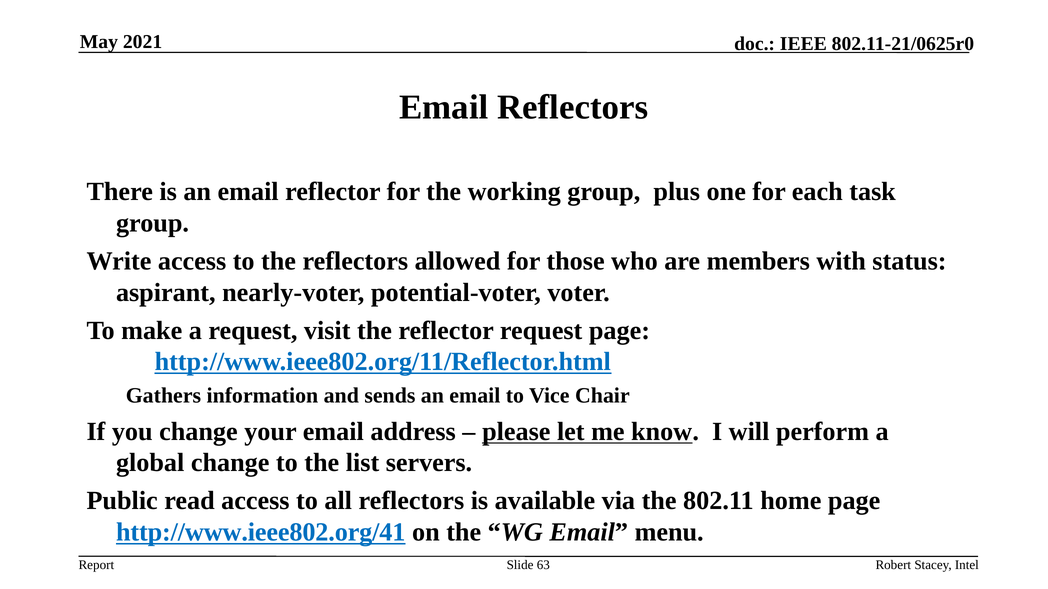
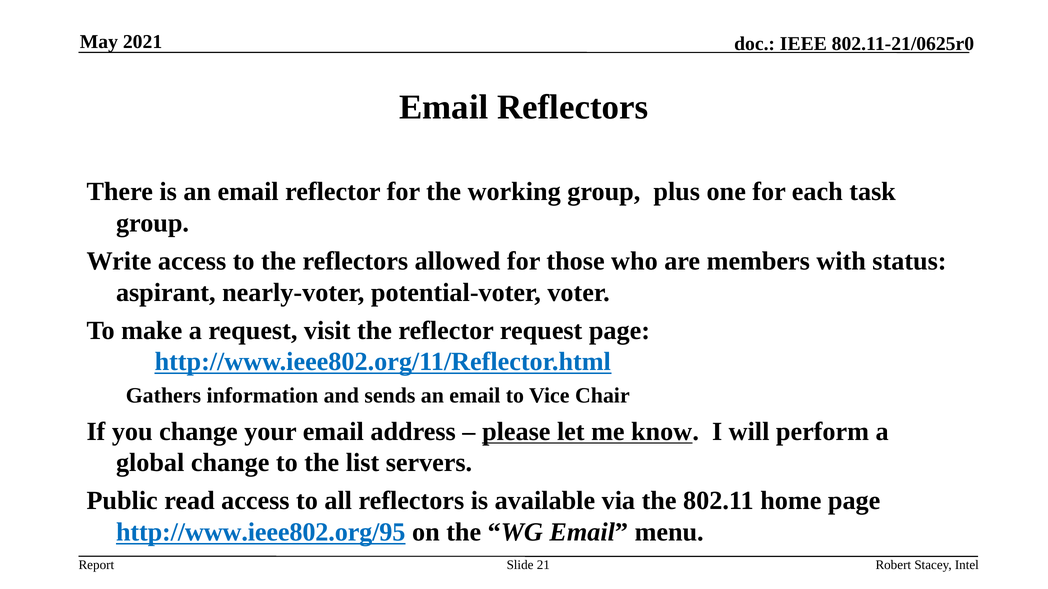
http://www.ieee802.org/41: http://www.ieee802.org/41 -> http://www.ieee802.org/95
63: 63 -> 21
